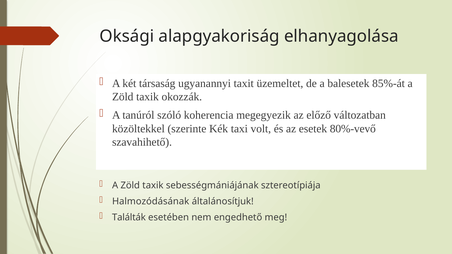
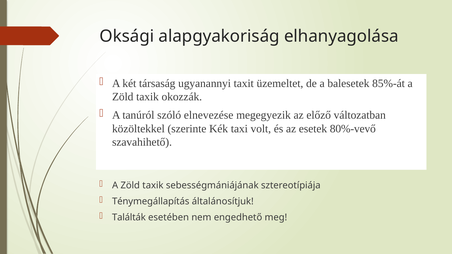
koherencia: koherencia -> elnevezése
Halmozódásának: Halmozódásának -> Ténymegállapítás
